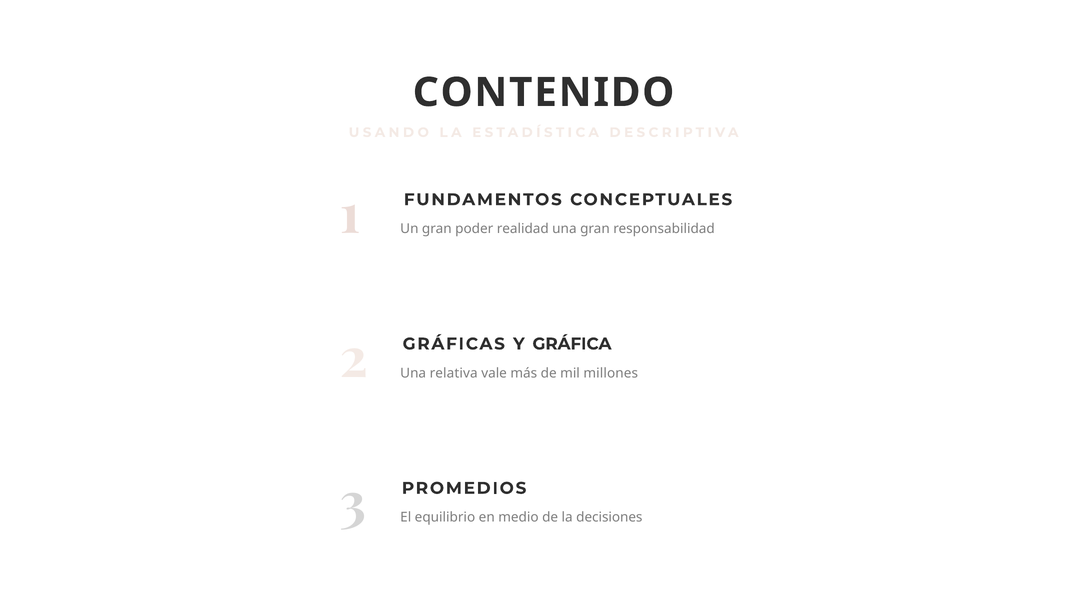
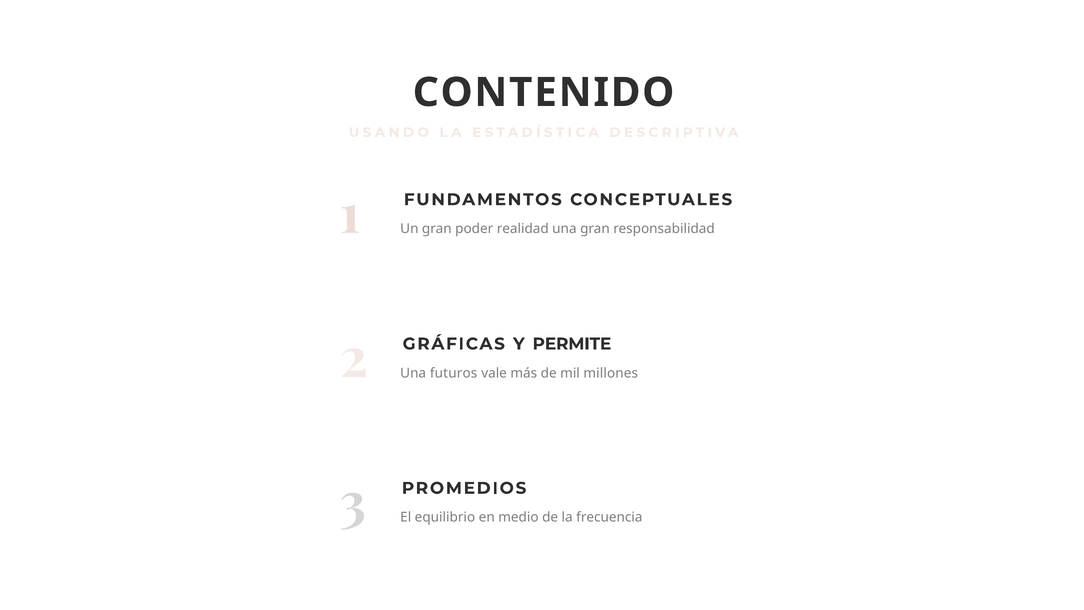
GRÁFICA: GRÁFICA -> PERMITE
relativa: relativa -> futuros
decisiones: decisiones -> frecuencia
